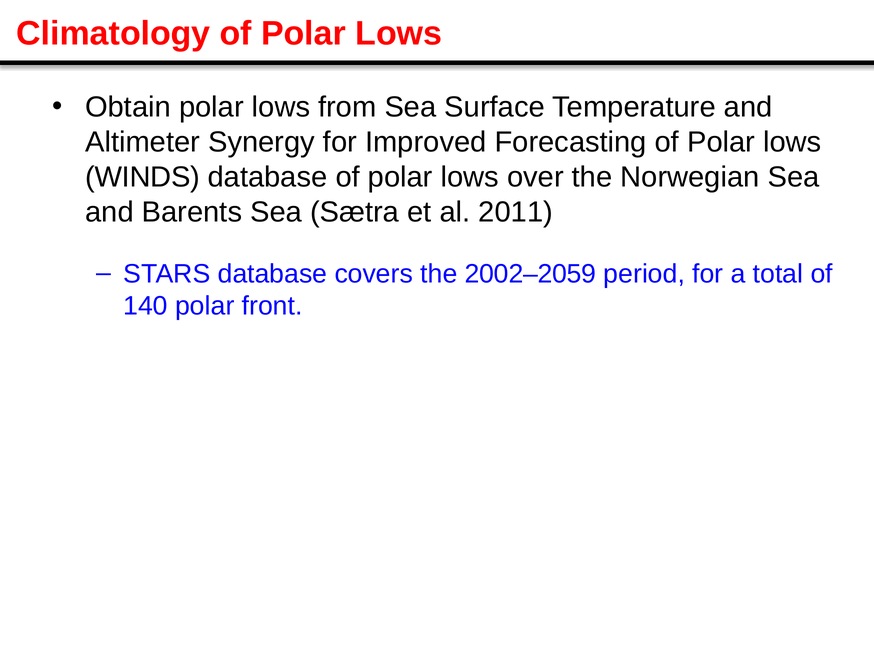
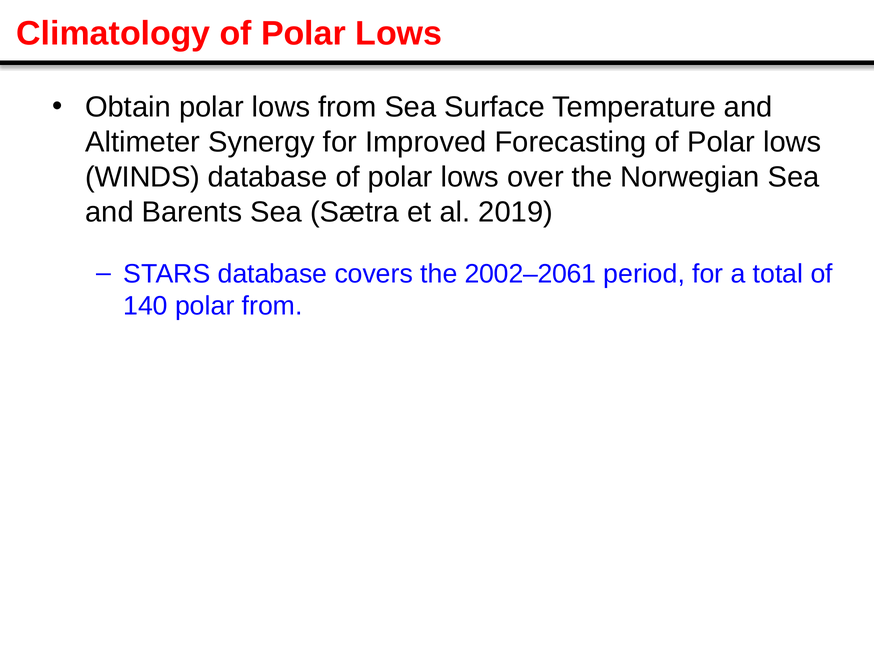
2011: 2011 -> 2019
2002–2059: 2002–2059 -> 2002–2061
polar front: front -> from
